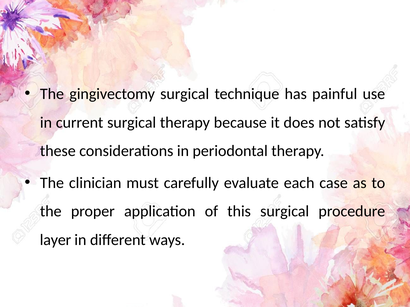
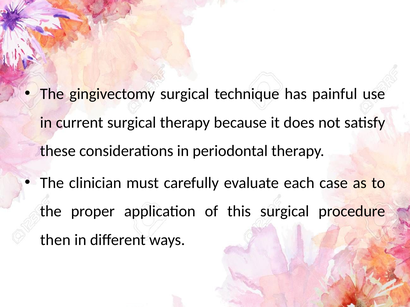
layer: layer -> then
